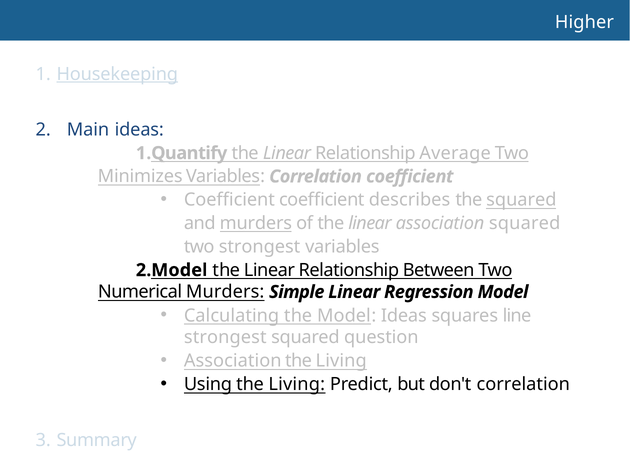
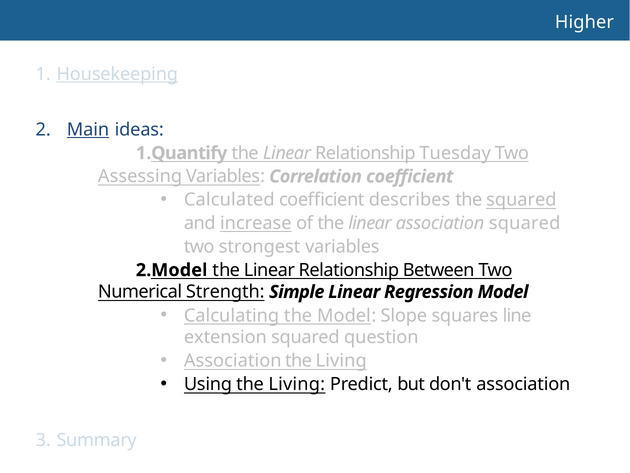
Main underline: none -> present
Average: Average -> Tuesday
Minimizes: Minimizes -> Assessing
Coeﬃcient at (229, 200): Coeﬃcient -> Calculated
and murders: murders -> increase
Numerical Murders: Murders -> Strength
Model Ideas: Ideas -> Slope
strongest at (225, 337): strongest -> extension
don't correlation: correlation -> association
